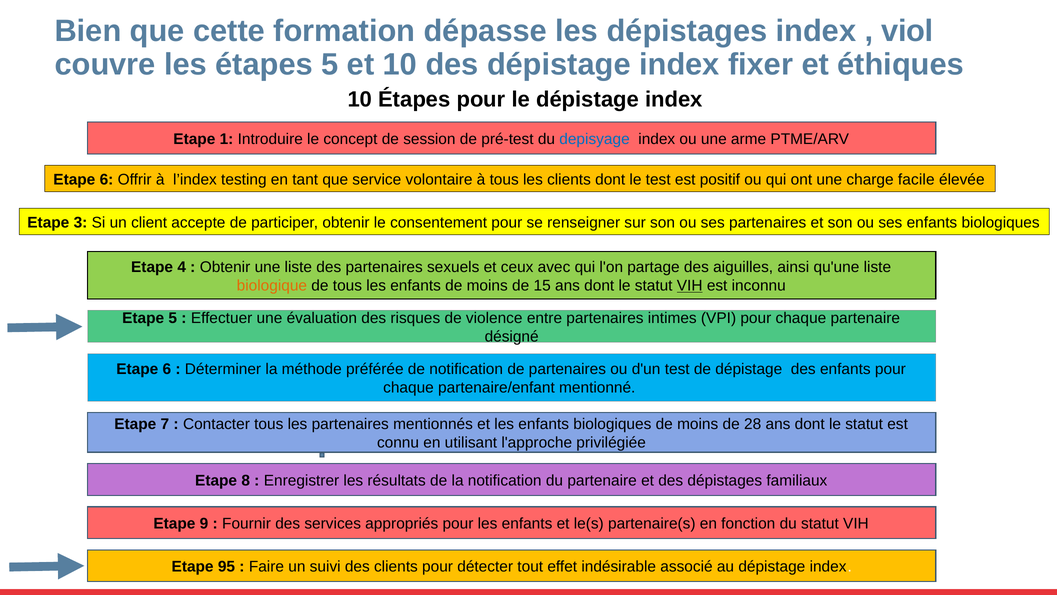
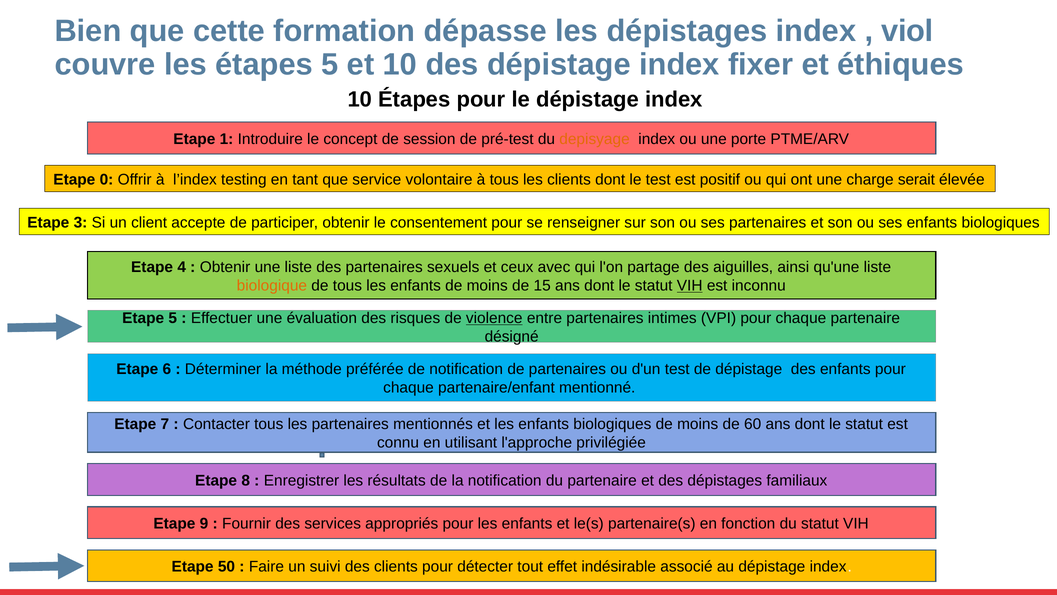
depisyage colour: blue -> orange
arme: arme -> porte
6 at (107, 179): 6 -> 0
facile: facile -> serait
violence underline: none -> present
28: 28 -> 60
95: 95 -> 50
